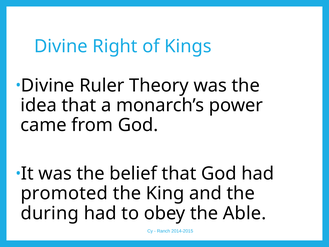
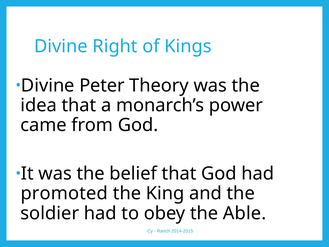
Ruler: Ruler -> Peter
during: during -> soldier
